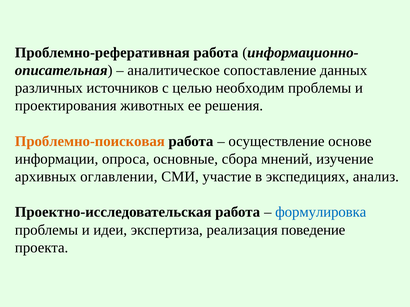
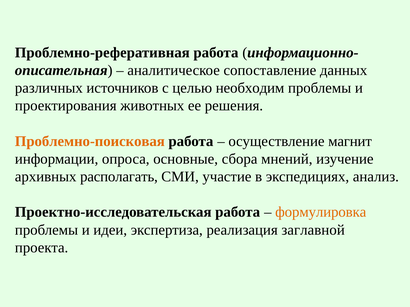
основе: основе -> магнит
оглавлении: оглавлении -> располагать
формулировка colour: blue -> orange
поведение: поведение -> заглавной
